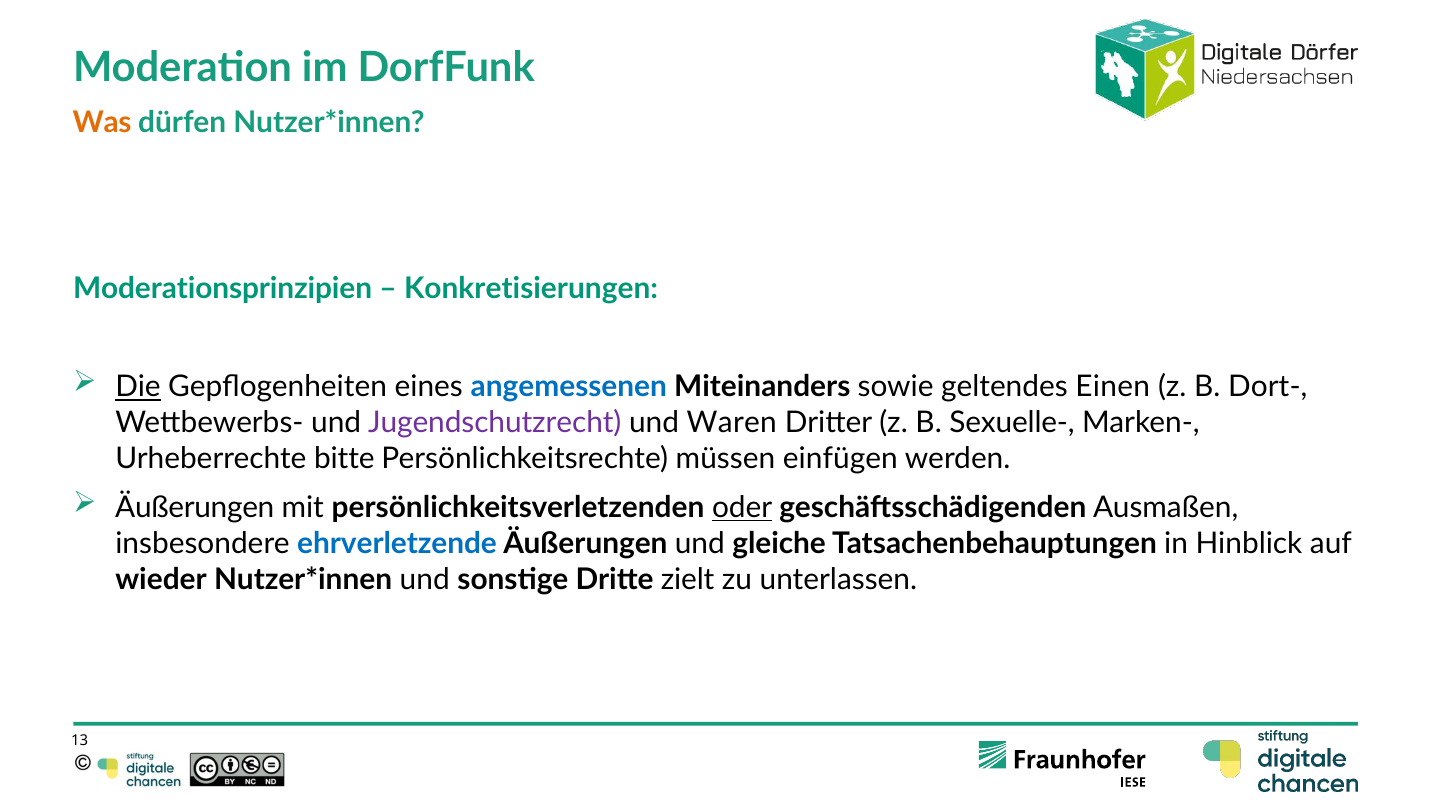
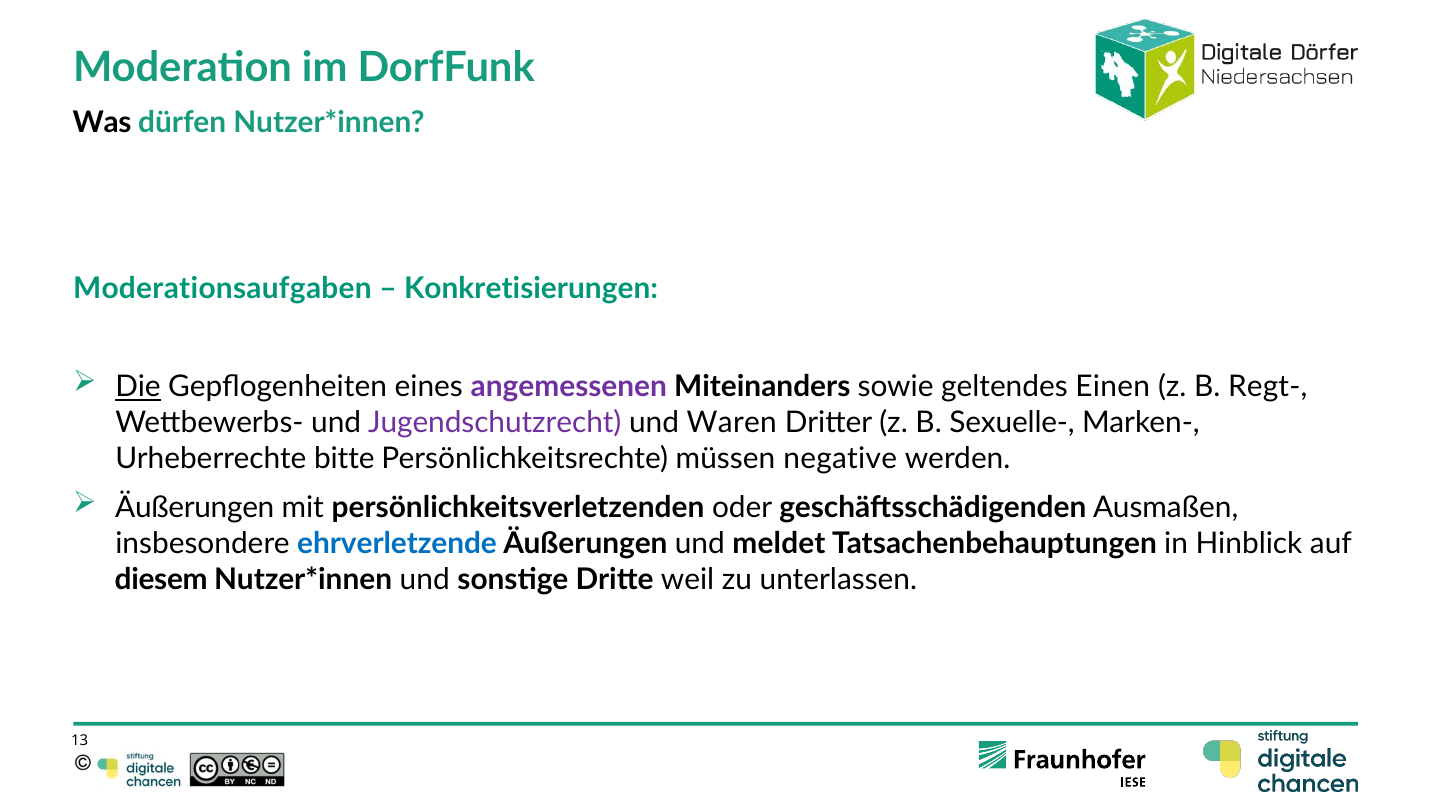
Was colour: orange -> black
Moderationsprinzipien: Moderationsprinzipien -> Moderationsaufgaben
angemessenen colour: blue -> purple
Dort-: Dort- -> Regt-
einfügen: einfügen -> negative
oder underline: present -> none
gleiche: gleiche -> meldet
wieder: wieder -> diesem
zielt: zielt -> weil
